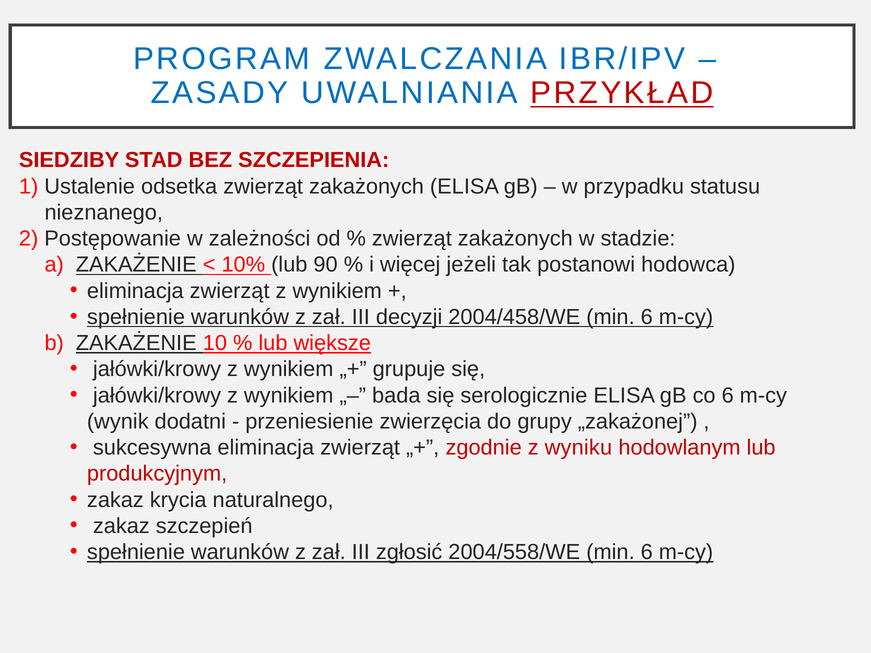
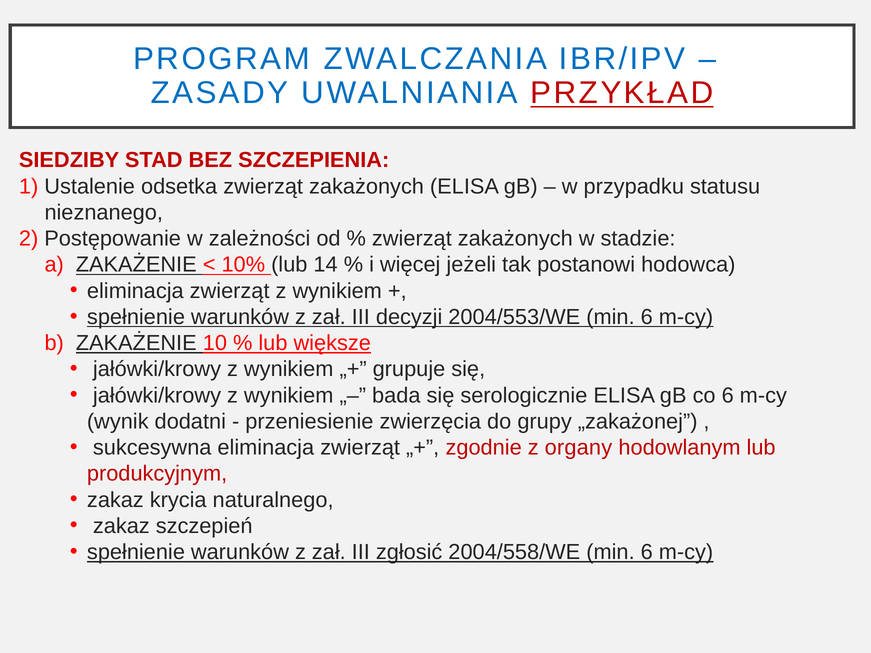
90: 90 -> 14
2004/458/WE: 2004/458/WE -> 2004/553/WE
wyniku: wyniku -> organy
